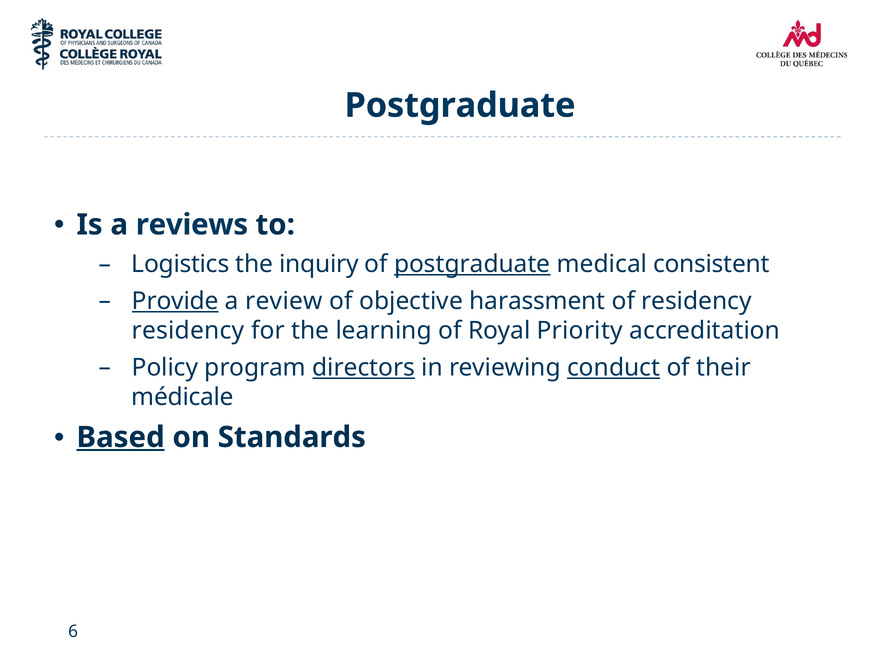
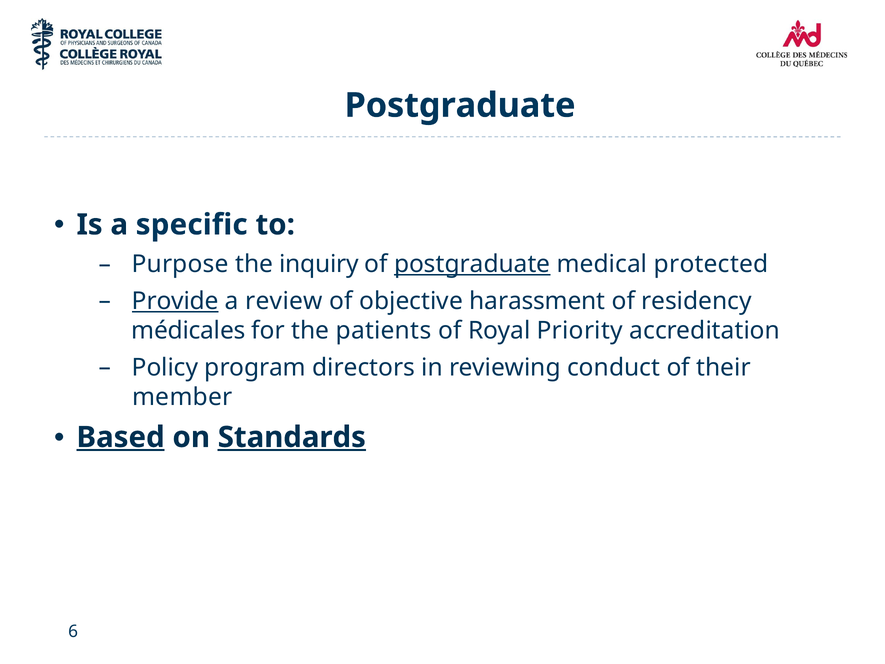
reviews: reviews -> specific
Logistics: Logistics -> Purpose
consistent: consistent -> protected
residency at (188, 331): residency -> médicales
learning: learning -> patients
directors underline: present -> none
conduct underline: present -> none
médicale: médicale -> member
Standards underline: none -> present
